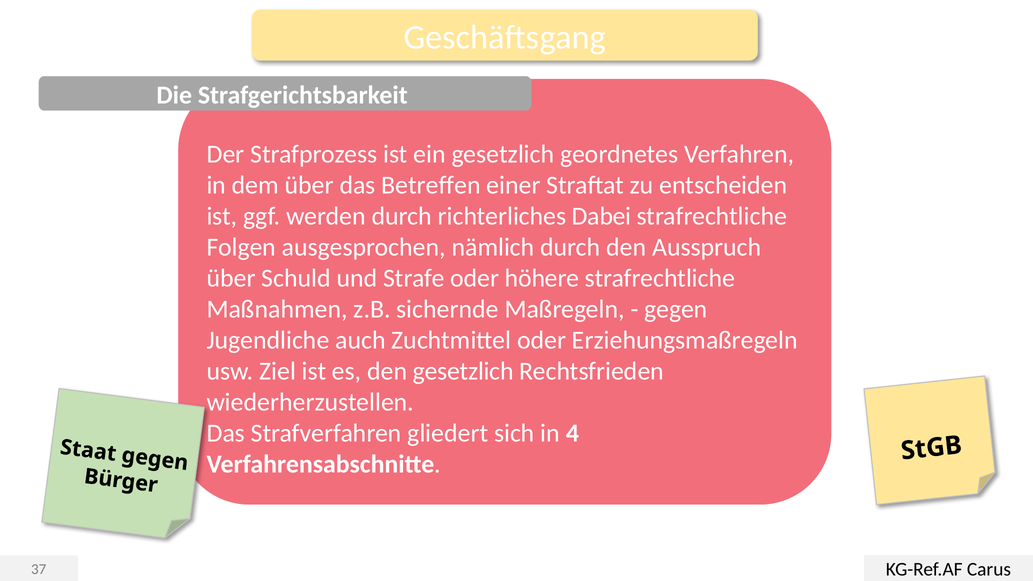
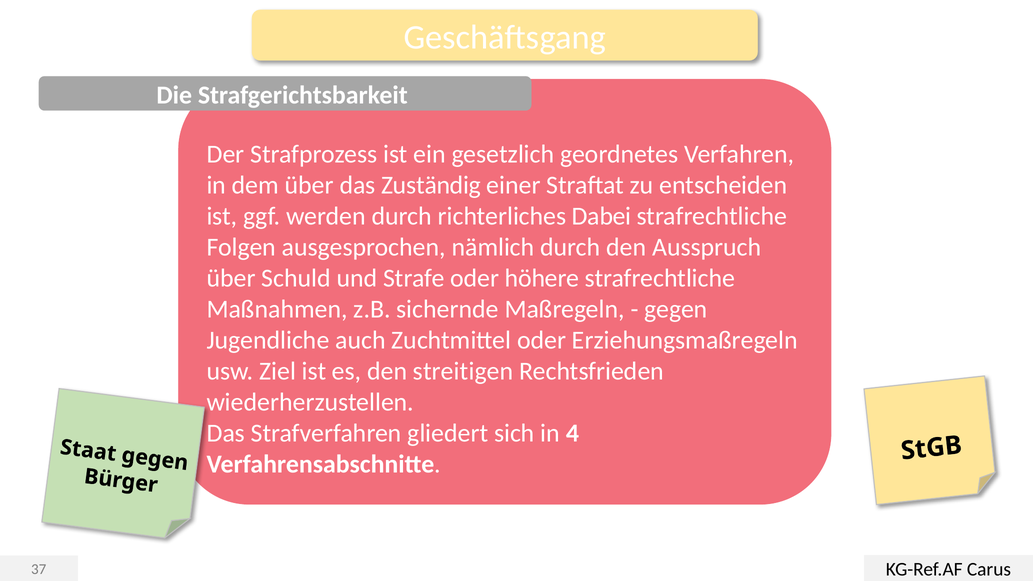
Betreffen: Betreffen -> Zuständig
den gesetzlich: gesetzlich -> streitigen
